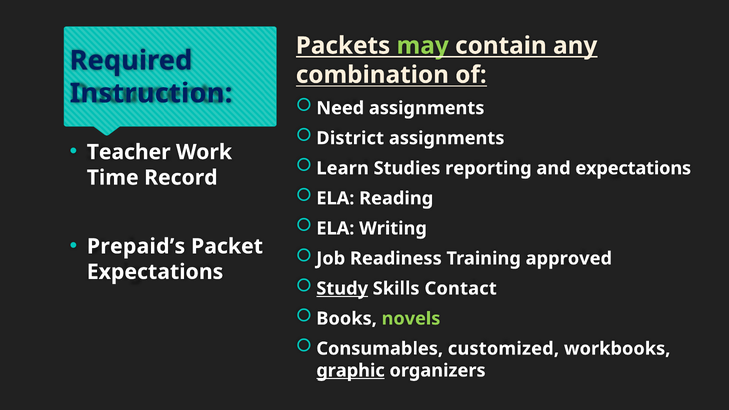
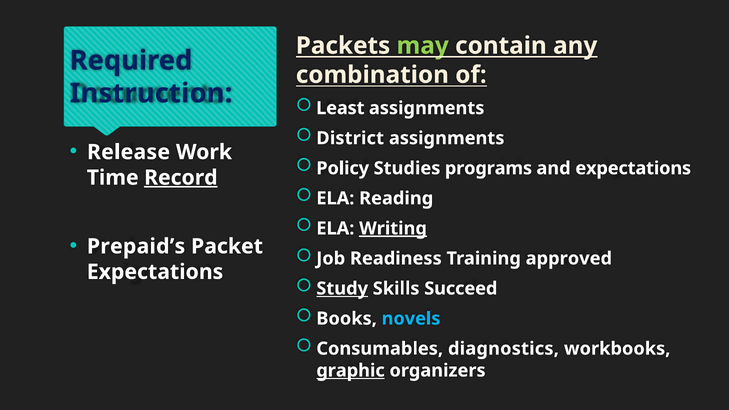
Need: Need -> Least
Teacher: Teacher -> Release
Learn: Learn -> Policy
reporting: reporting -> programs
Record underline: none -> present
Writing underline: none -> present
Contact: Contact -> Succeed
novels colour: light green -> light blue
customized: customized -> diagnostics
